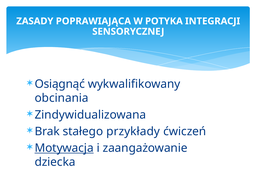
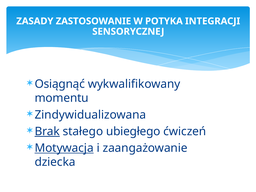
POPRAWIAJĄCA: POPRAWIAJĄCA -> ZASTOSOWANIE
obcinania: obcinania -> momentu
Brak underline: none -> present
przykłady: przykłady -> ubiegłego
